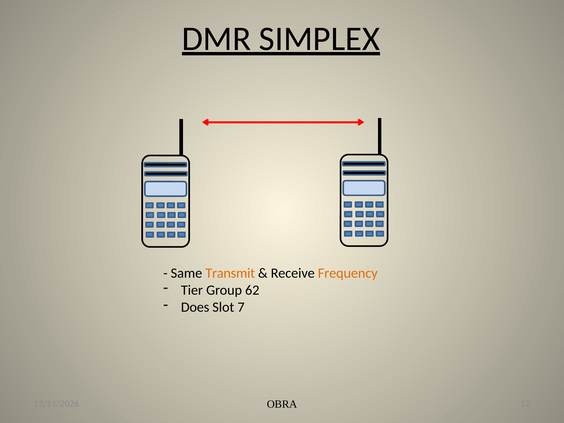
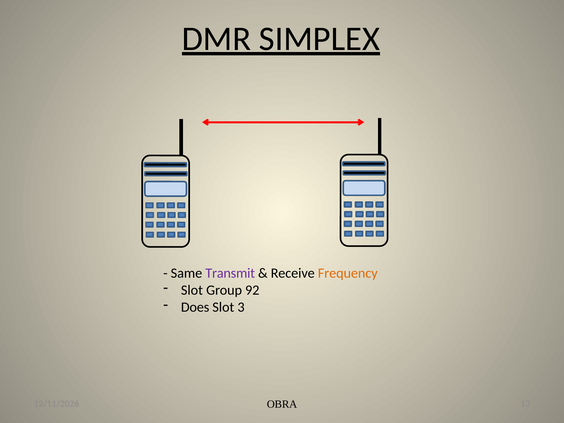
Transmit colour: orange -> purple
Tier at (192, 290): Tier -> Slot
62: 62 -> 92
7: 7 -> 3
